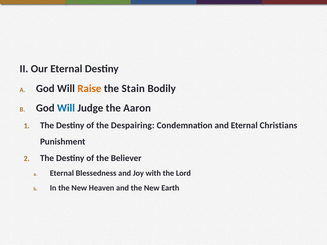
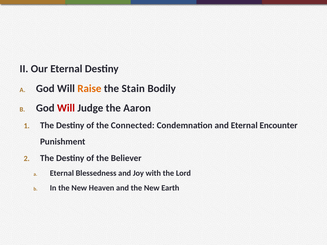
Will at (66, 108) colour: blue -> red
Despairing: Despairing -> Connected
Christians: Christians -> Encounter
